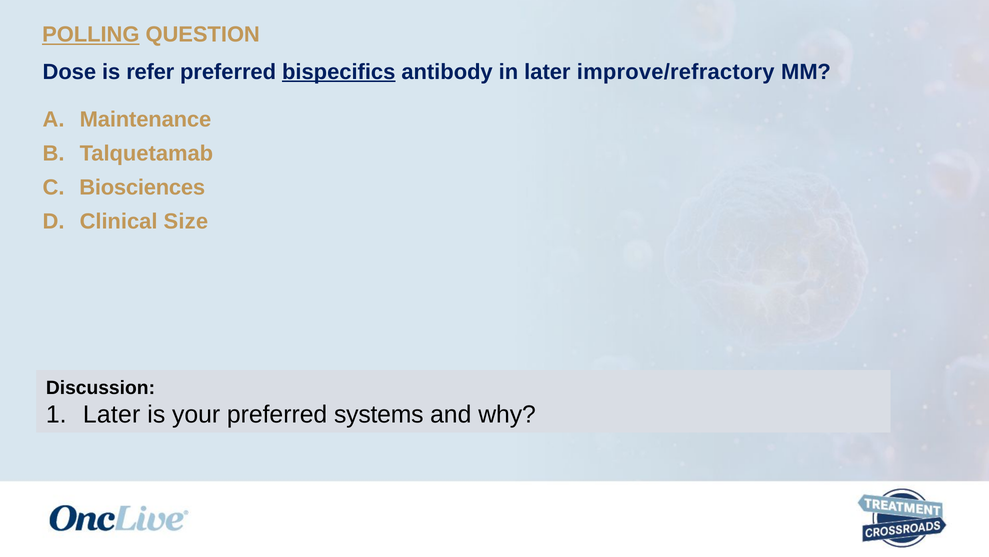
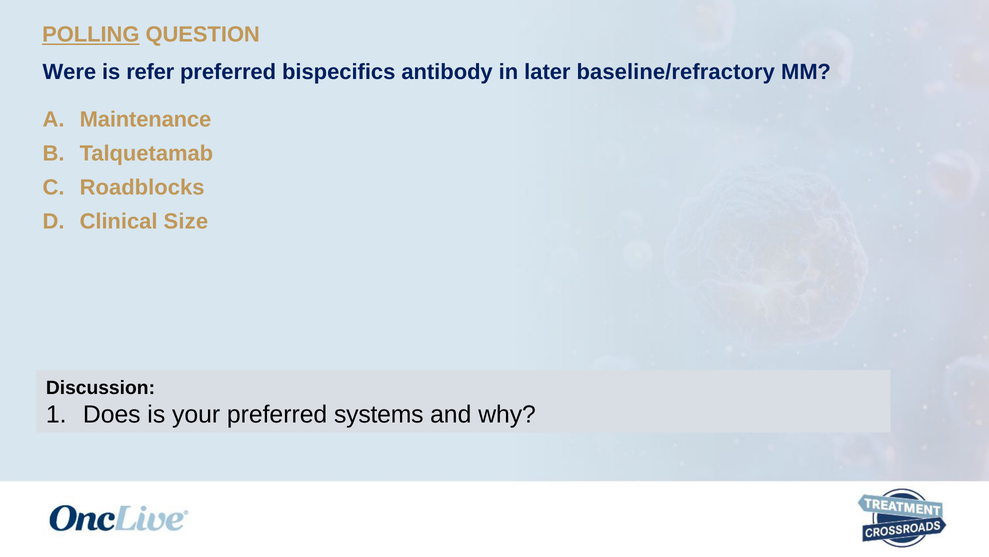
Dose: Dose -> Were
bispecifics underline: present -> none
improve/refractory: improve/refractory -> baseline/refractory
Biosciences: Biosciences -> Roadblocks
Later at (112, 414): Later -> Does
